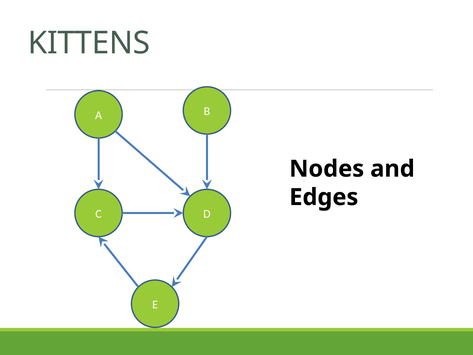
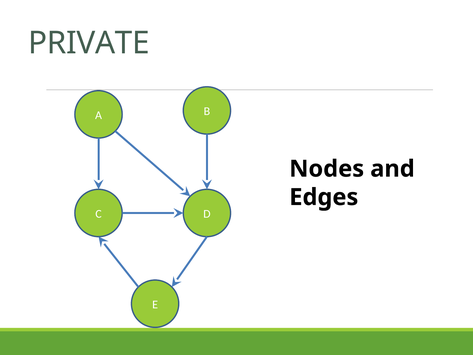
KITTENS: KITTENS -> PRIVATE
